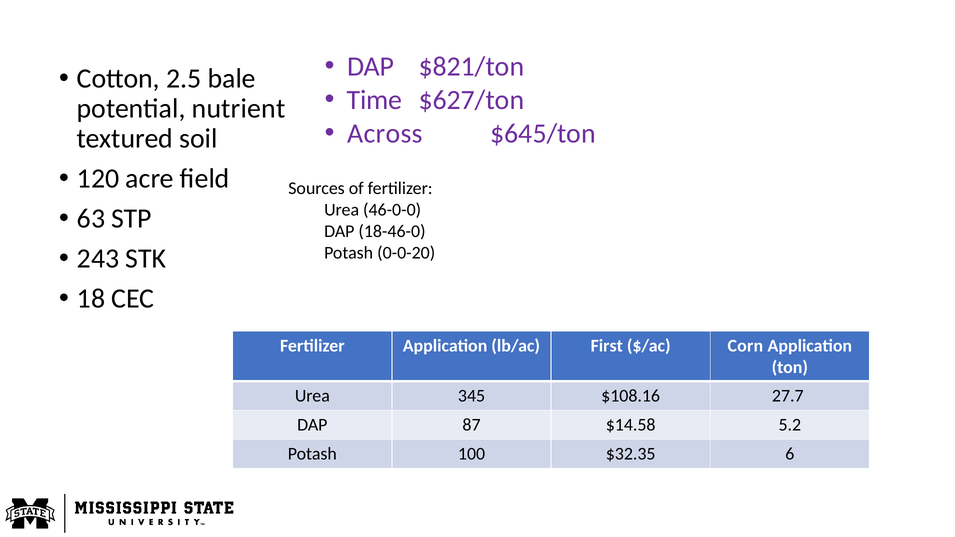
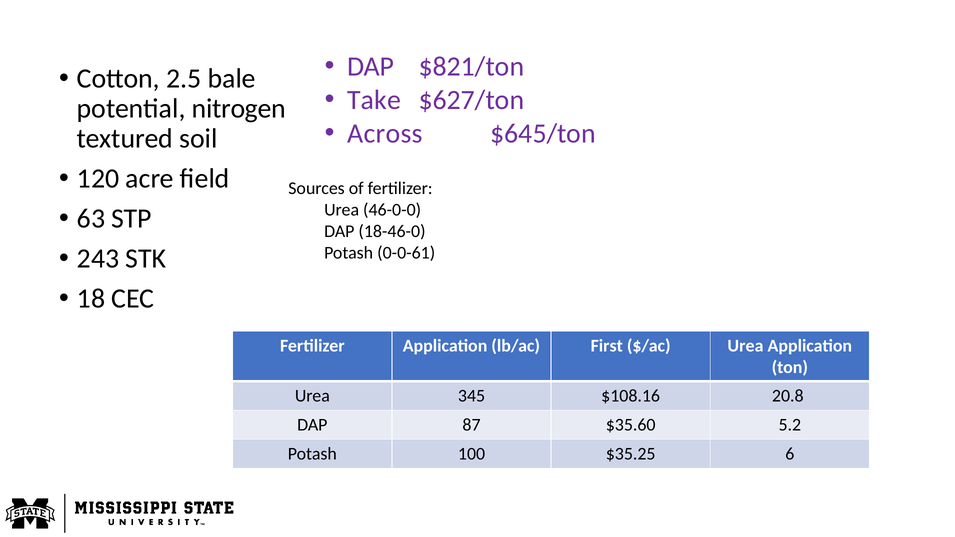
Time: Time -> Take
nutrient: nutrient -> nitrogen
0-0-20: 0-0-20 -> 0-0-61
$/ac Corn: Corn -> Urea
27.7: 27.7 -> 20.8
$14.58: $14.58 -> $35.60
$32.35: $32.35 -> $35.25
